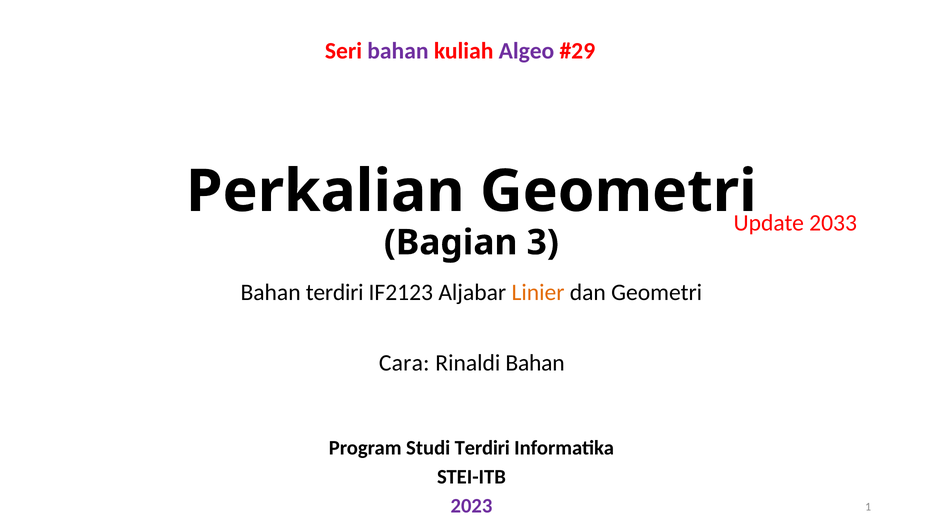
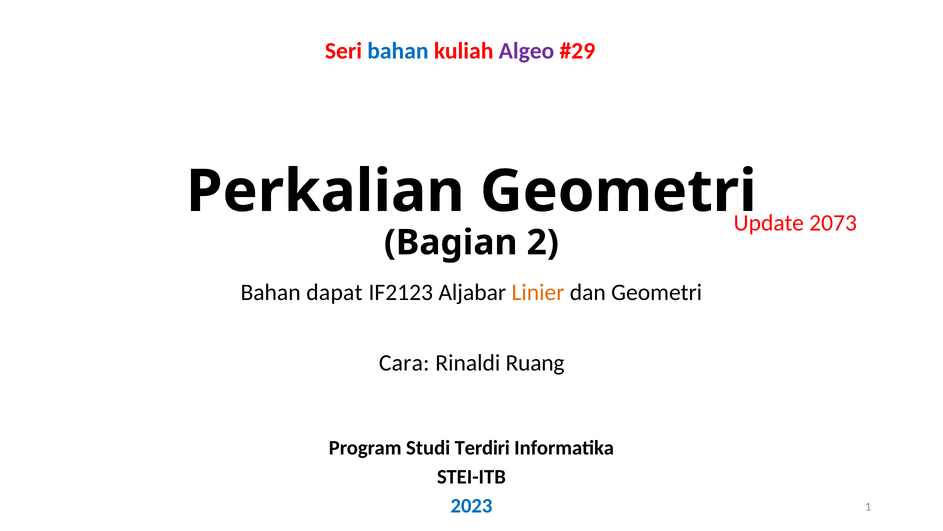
bahan at (398, 51) colour: purple -> blue
2033: 2033 -> 2073
3: 3 -> 2
Bahan terdiri: terdiri -> dapat
Rinaldi Bahan: Bahan -> Ruang
2023 colour: purple -> blue
